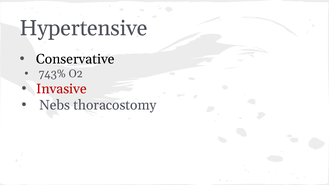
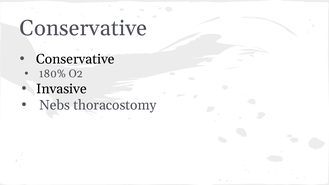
Hypertensive at (84, 28): Hypertensive -> Conservative
743%: 743% -> 180%
Invasive colour: red -> black
